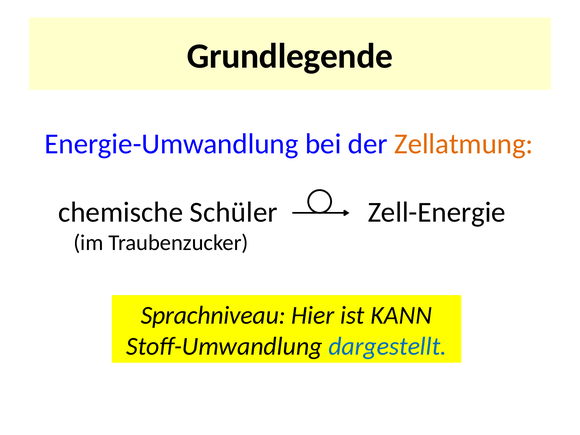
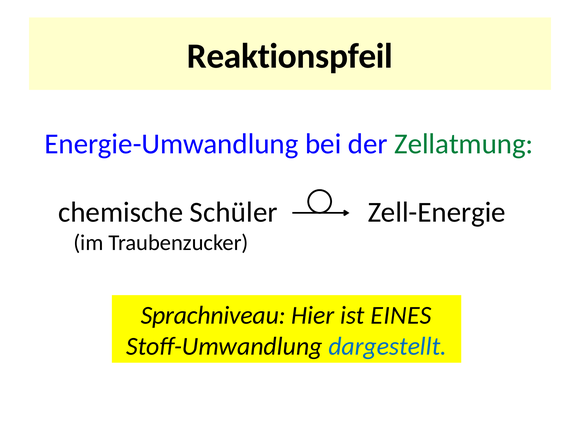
Grundlegende: Grundlegende -> Reaktionspfeil
Zellatmung colour: orange -> green
KANN: KANN -> EINES
